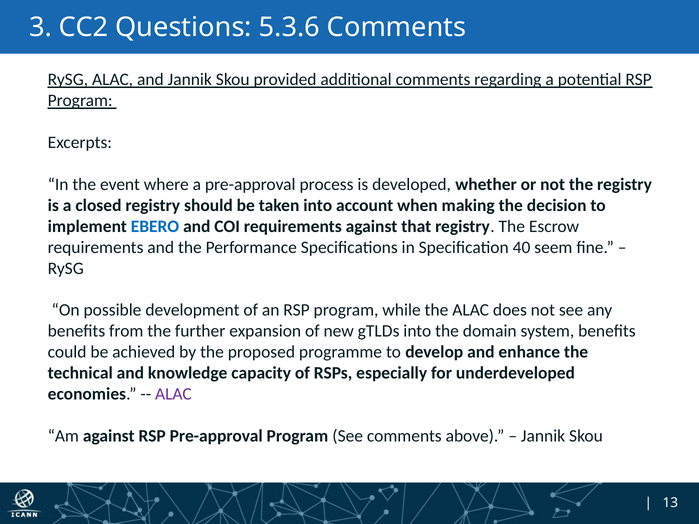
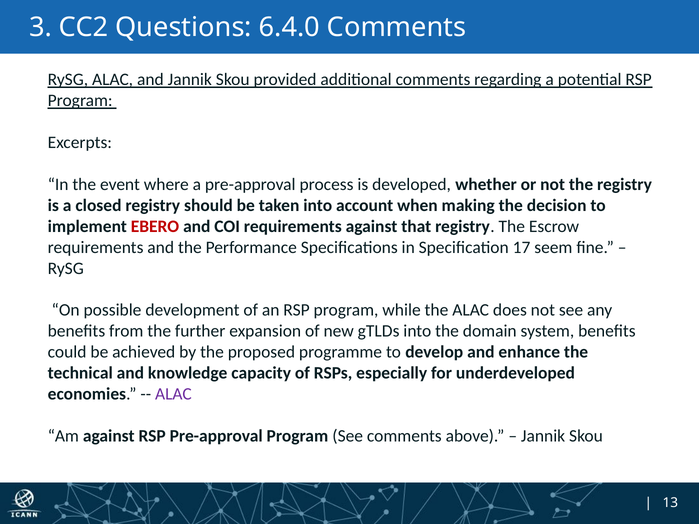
5.3.6: 5.3.6 -> 6.4.0
EBERO colour: blue -> red
40: 40 -> 17
